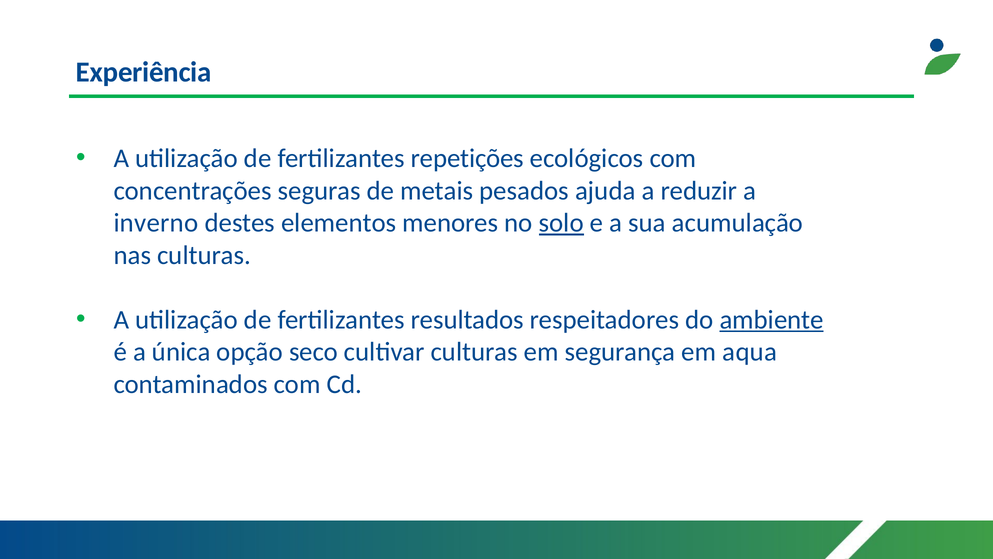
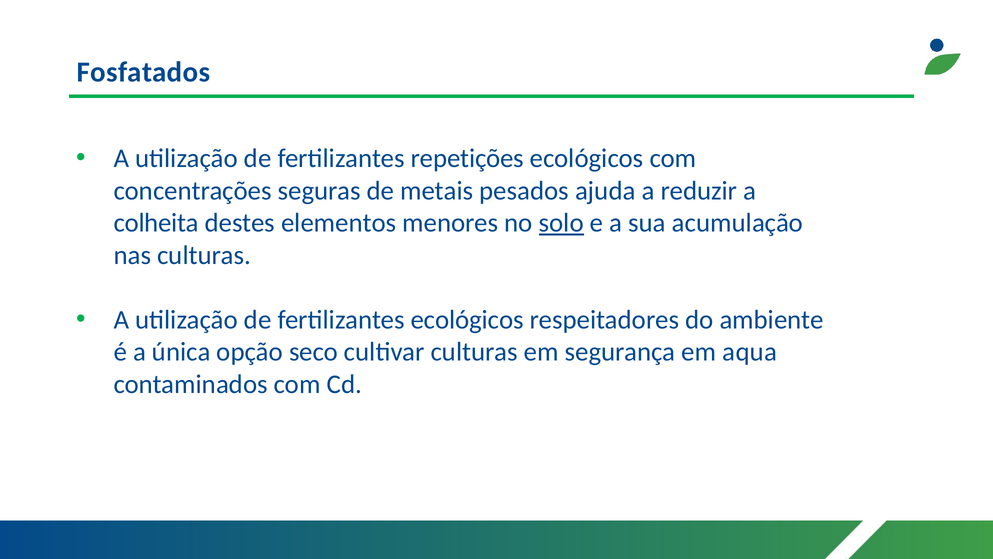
Experiência: Experiência -> Fosfatados
inverno: inverno -> colheita
fertilizantes resultados: resultados -> ecológicos
ambiente underline: present -> none
